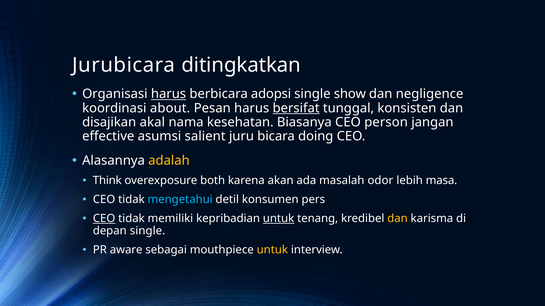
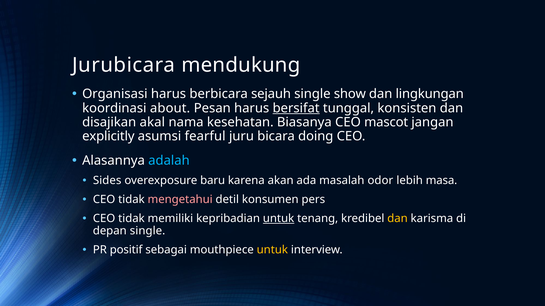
ditingkatkan: ditingkatkan -> mendukung
harus at (169, 94) underline: present -> none
adopsi: adopsi -> sejauh
negligence: negligence -> lingkungan
person: person -> mascot
effective: effective -> explicitly
salient: salient -> fearful
adalah colour: yellow -> light blue
Think: Think -> Sides
both: both -> baru
mengetahui colour: light blue -> pink
CEO at (104, 219) underline: present -> none
aware: aware -> positif
